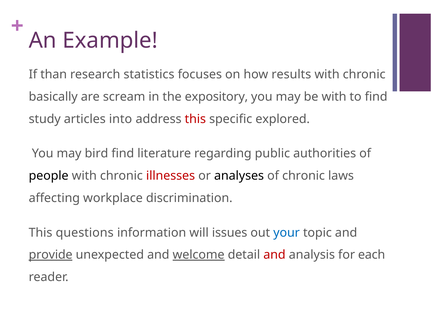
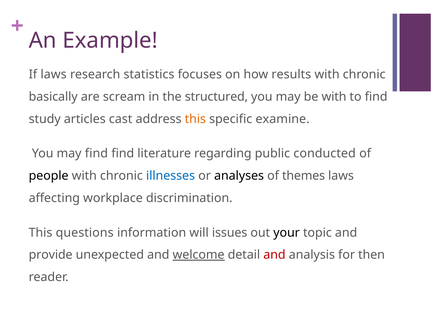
If than: than -> laws
expository: expository -> structured
into: into -> cast
this at (195, 119) colour: red -> orange
explored: explored -> examine
may bird: bird -> find
authorities: authorities -> conducted
illnesses colour: red -> blue
of chronic: chronic -> themes
your colour: blue -> black
provide underline: present -> none
each: each -> then
